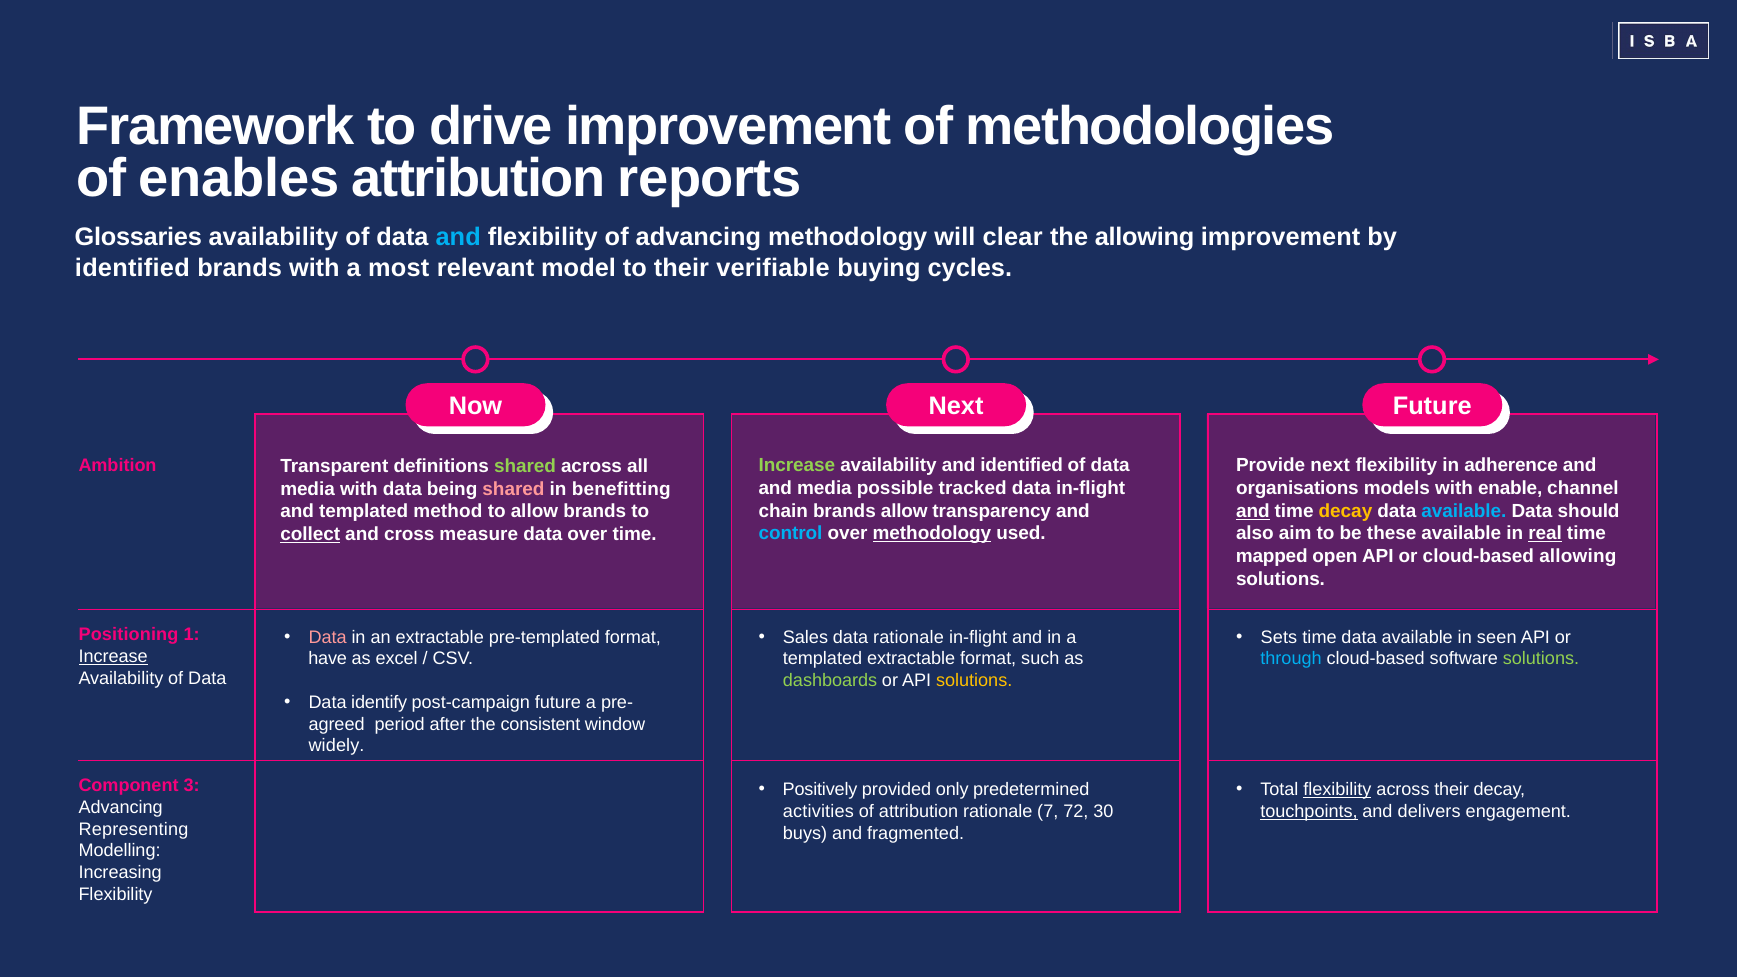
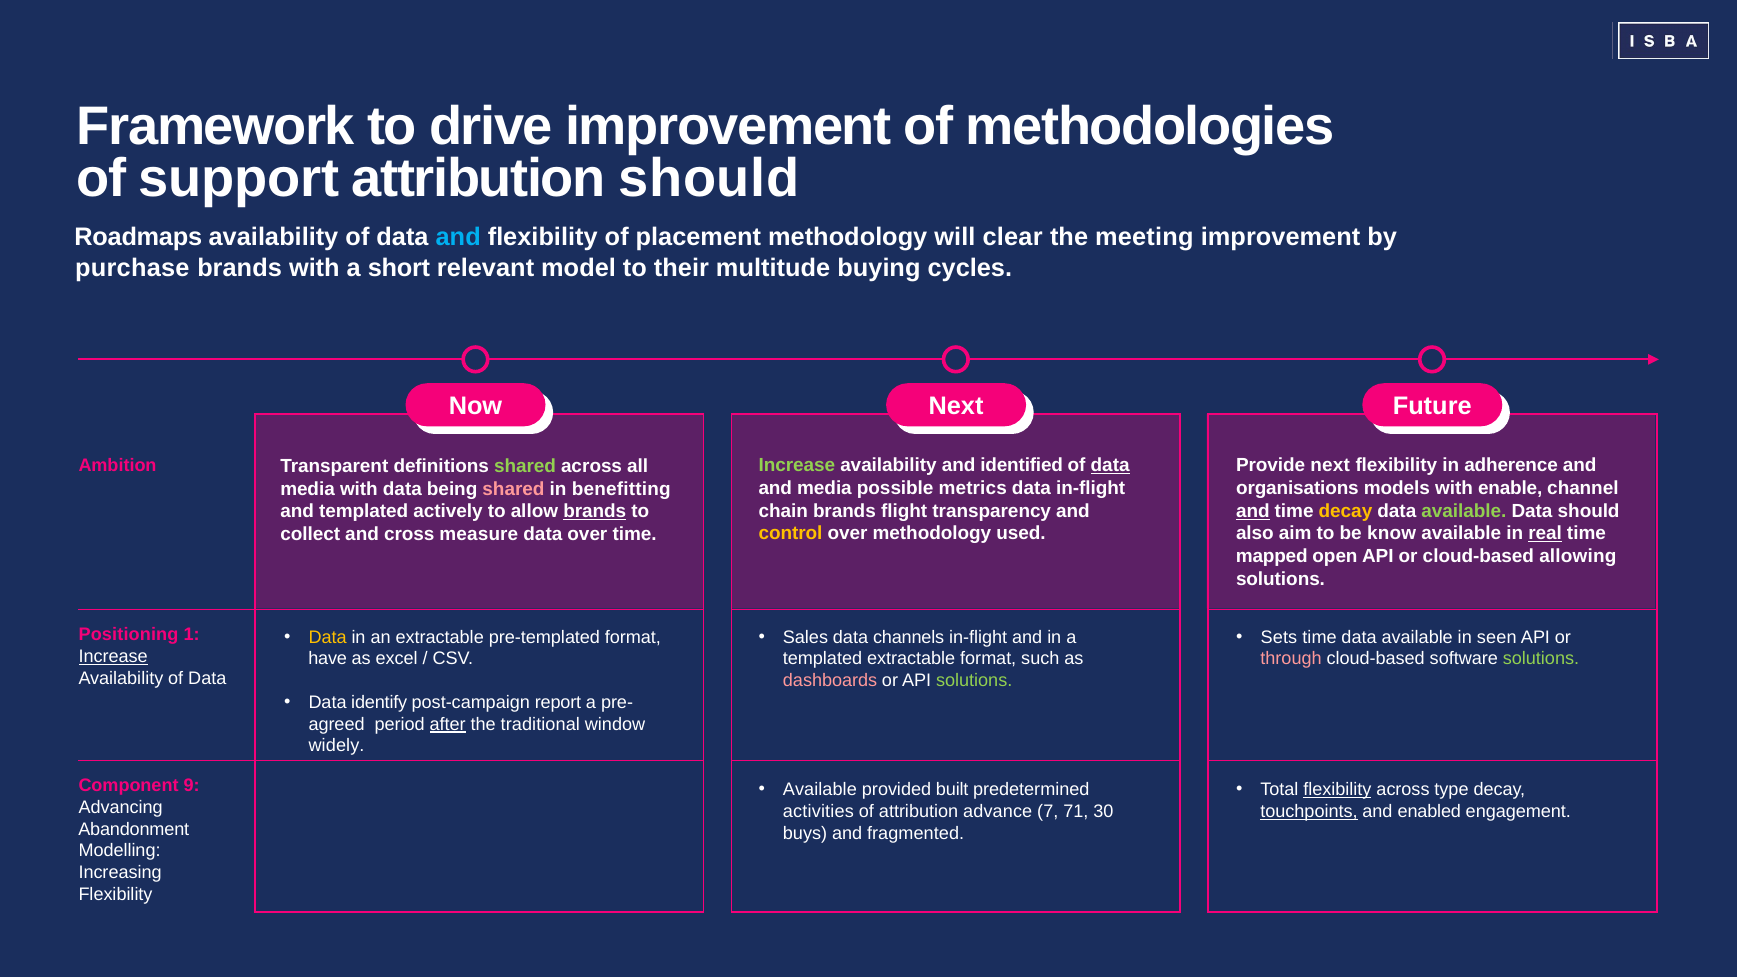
enables: enables -> support
attribution reports: reports -> should
Glossaries: Glossaries -> Roadmaps
of advancing: advancing -> placement
the allowing: allowing -> meeting
identified at (132, 268): identified -> purchase
most: most -> short
verifiable: verifiable -> multitude
data at (1110, 465) underline: none -> present
tracked: tracked -> metrics
brands allow: allow -> flight
available at (1464, 511) colour: light blue -> light green
method: method -> actively
brands at (595, 512) underline: none -> present
control colour: light blue -> yellow
methodology at (932, 534) underline: present -> none
these: these -> know
collect underline: present -> none
Data at (328, 637) colour: pink -> yellow
data rationale: rationale -> channels
through colour: light blue -> pink
dashboards colour: light green -> pink
solutions at (974, 681) colour: yellow -> light green
post-campaign future: future -> report
after underline: none -> present
consistent: consistent -> traditional
3: 3 -> 9
Positively at (820, 790): Positively -> Available
only: only -> built
across their: their -> type
attribution rationale: rationale -> advance
72: 72 -> 71
delivers: delivers -> enabled
Representing: Representing -> Abandonment
